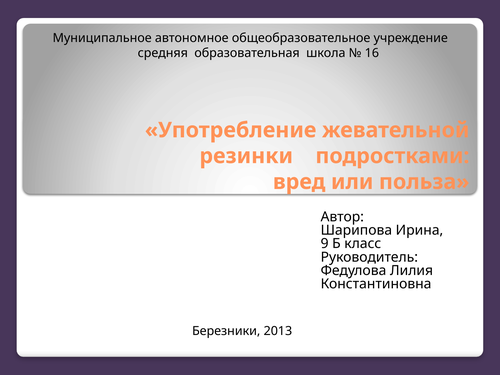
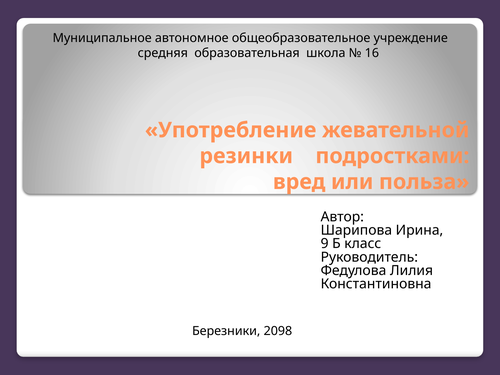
2013: 2013 -> 2098
